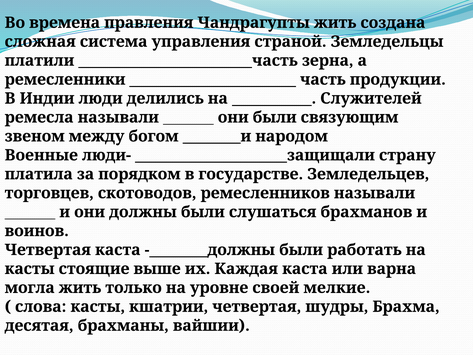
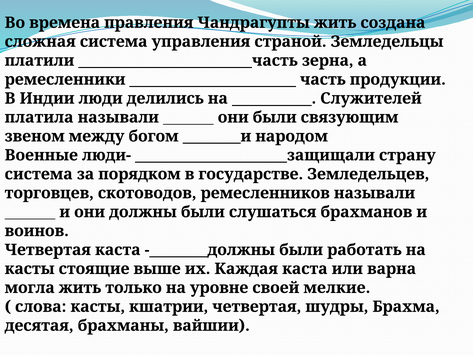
ремесла: ремесла -> платила
платила at (39, 174): платила -> система
